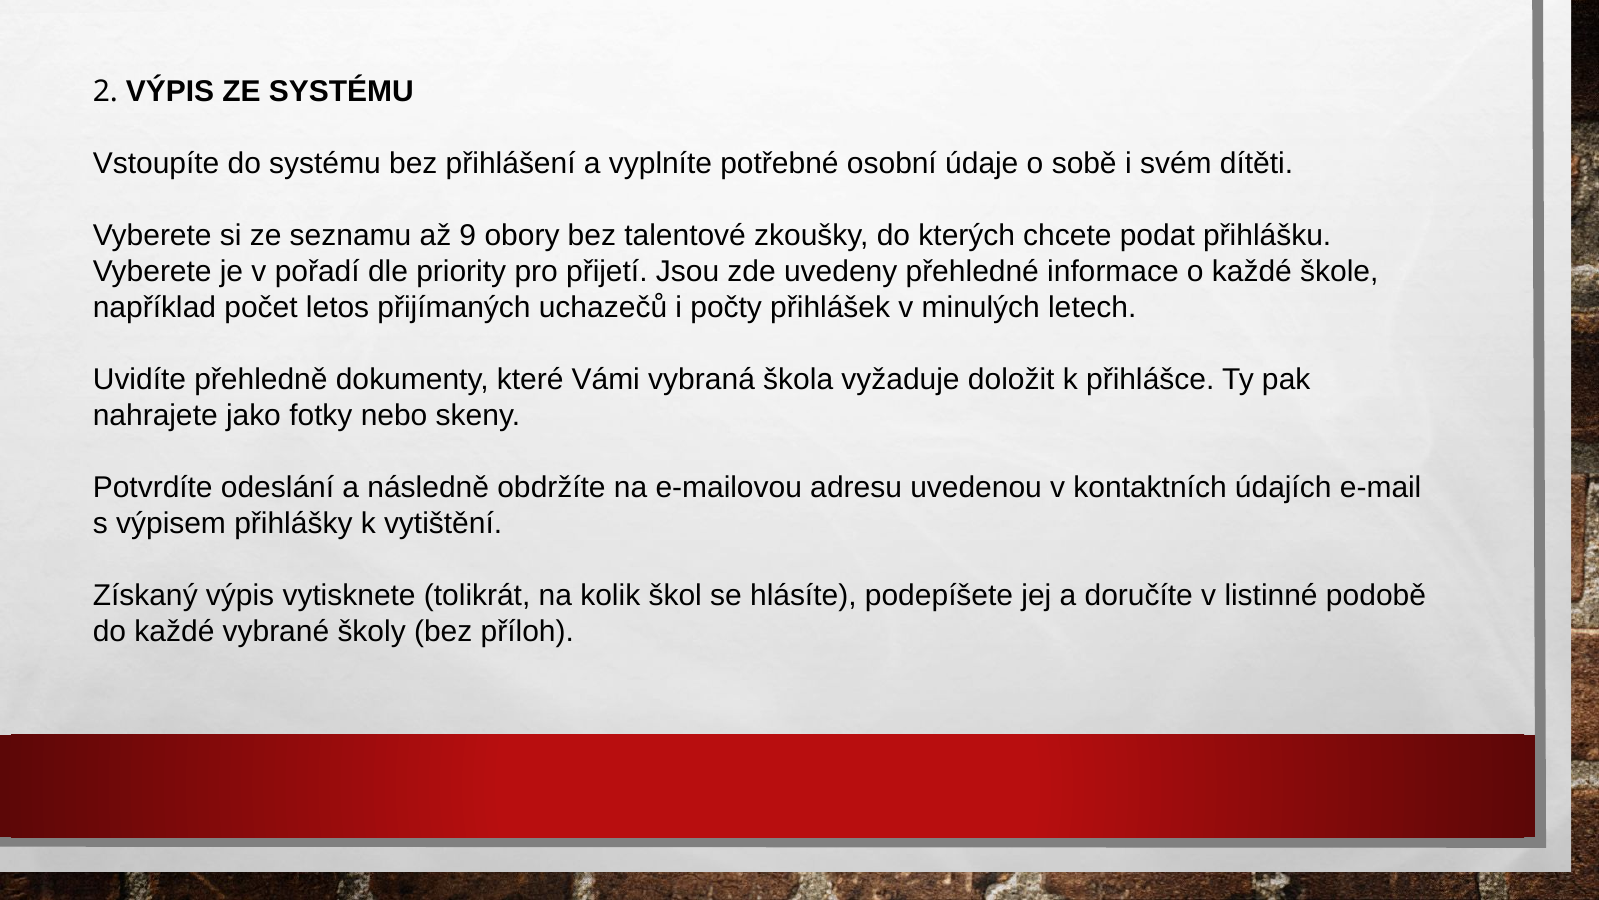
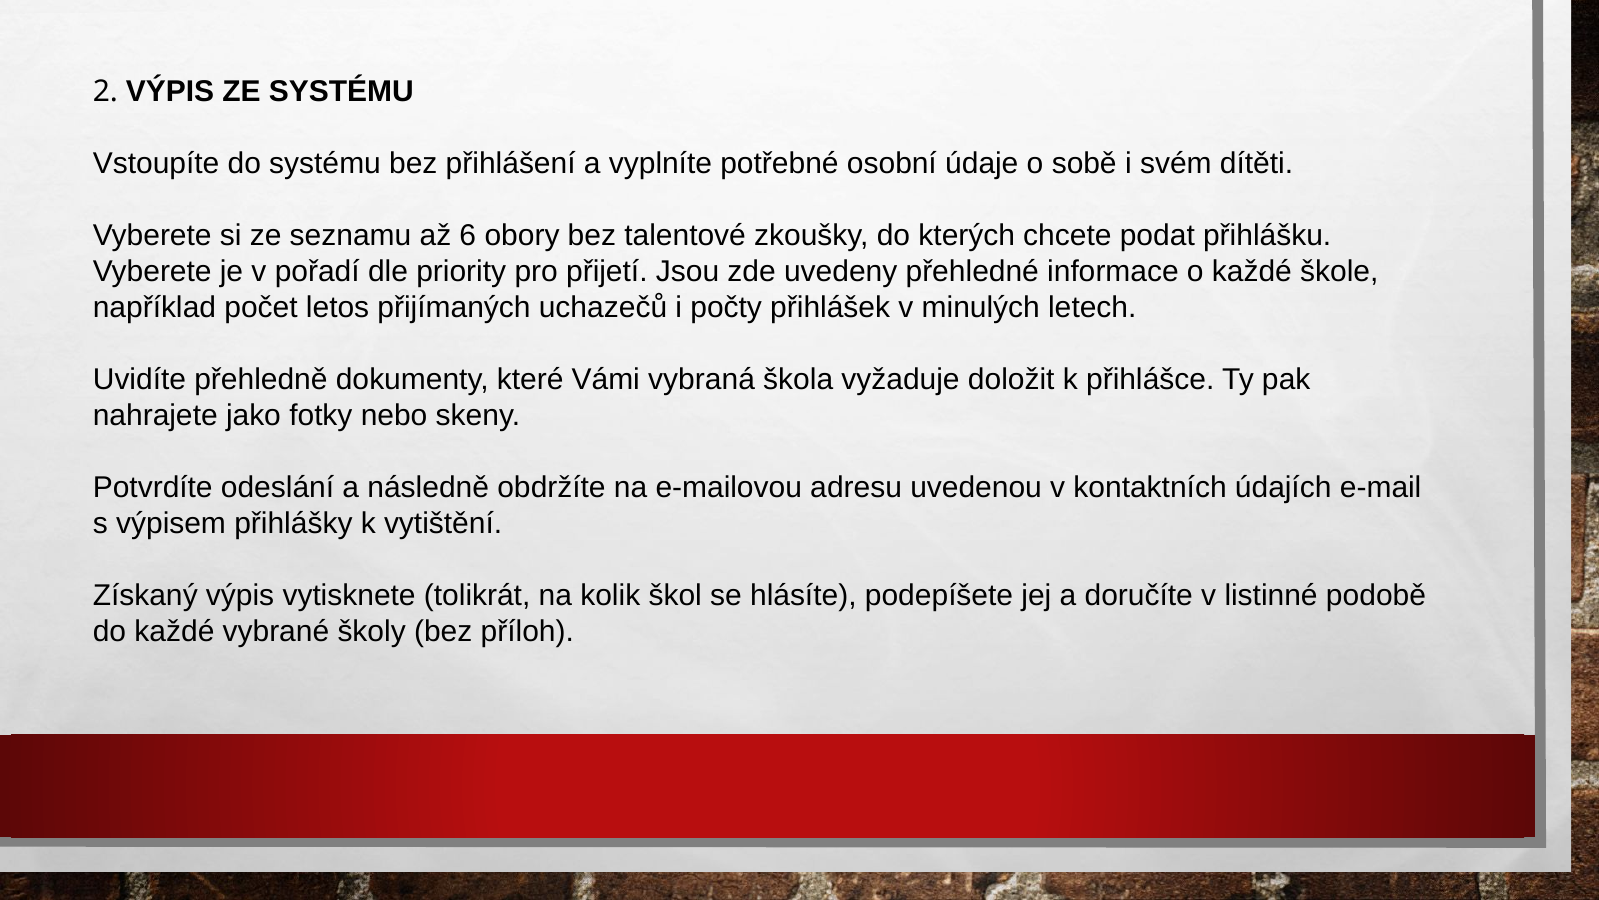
9: 9 -> 6
